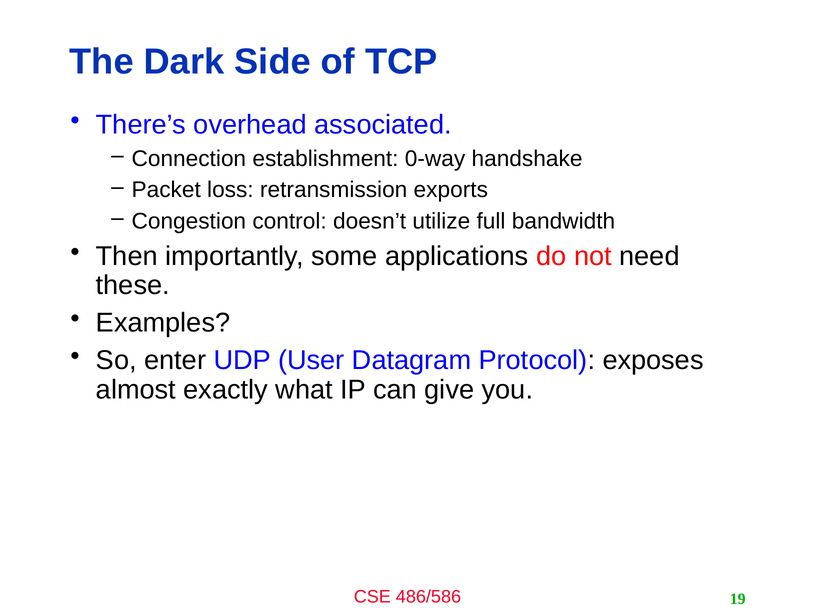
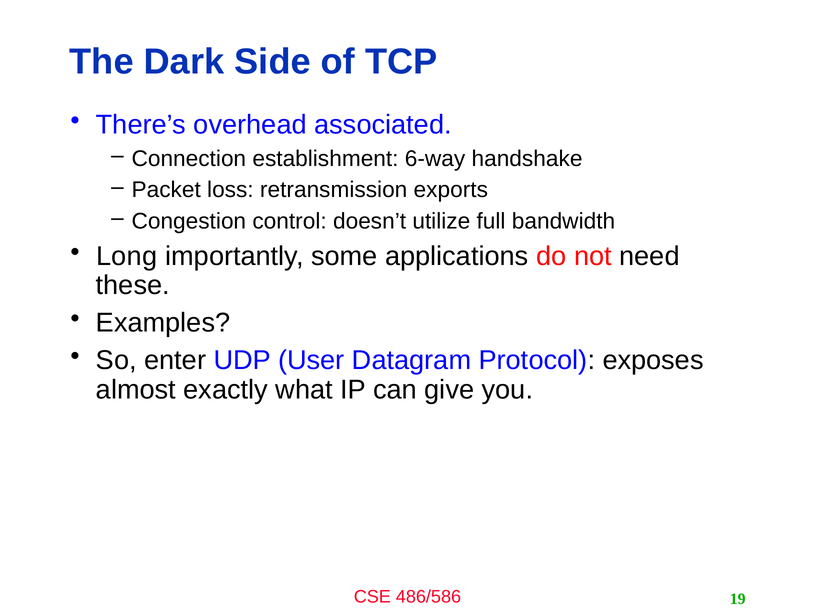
0-way: 0-way -> 6-way
Then: Then -> Long
